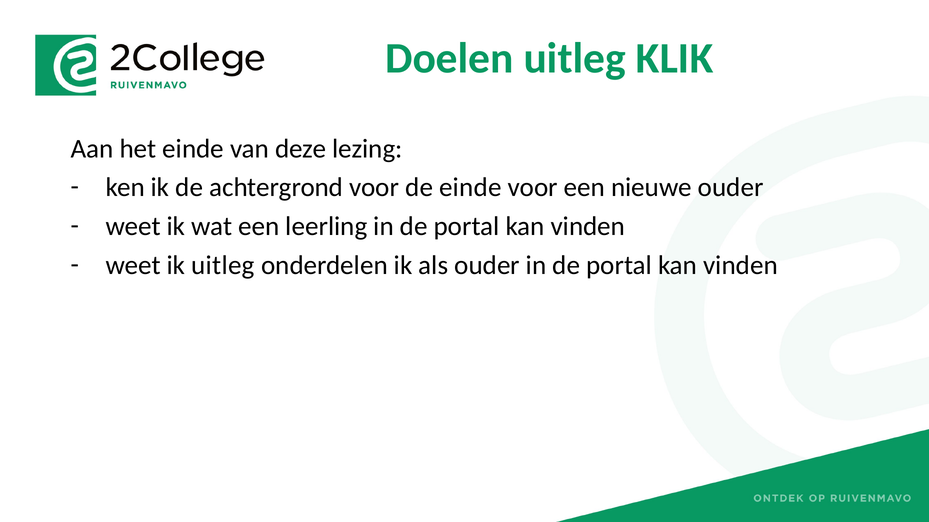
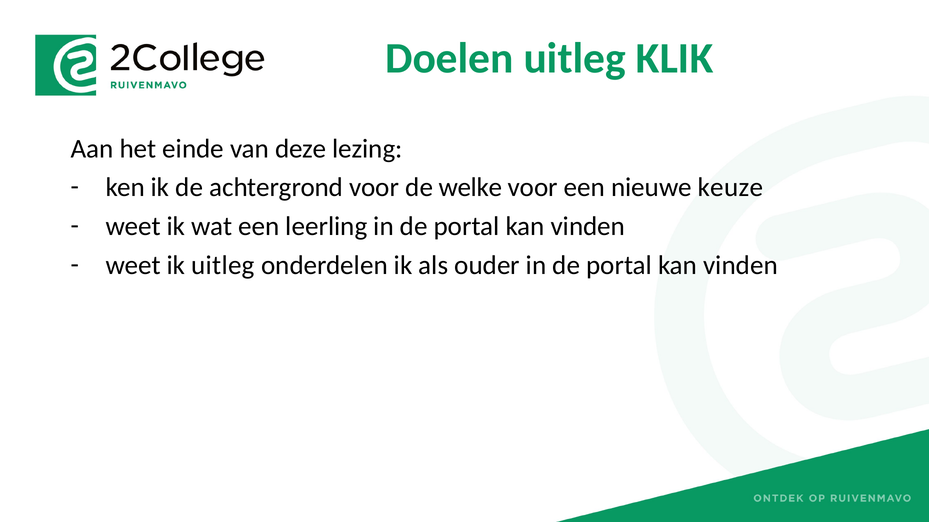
de einde: einde -> welke
nieuwe ouder: ouder -> keuze
